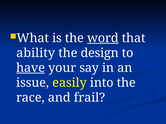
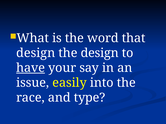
word underline: present -> none
ability at (36, 53): ability -> design
frail: frail -> type
